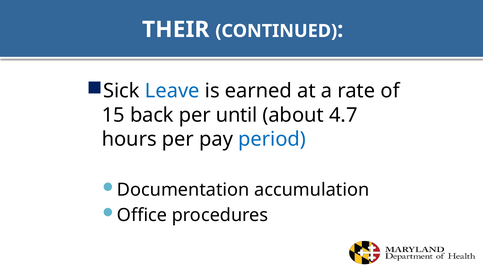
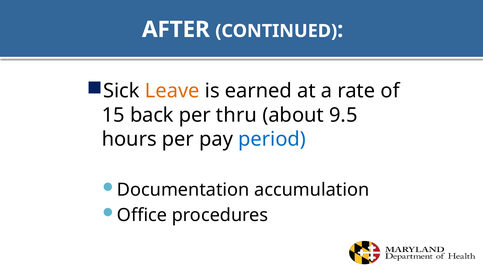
THEIR: THEIR -> AFTER
Leave colour: blue -> orange
until: until -> thru
4.7: 4.7 -> 9.5
